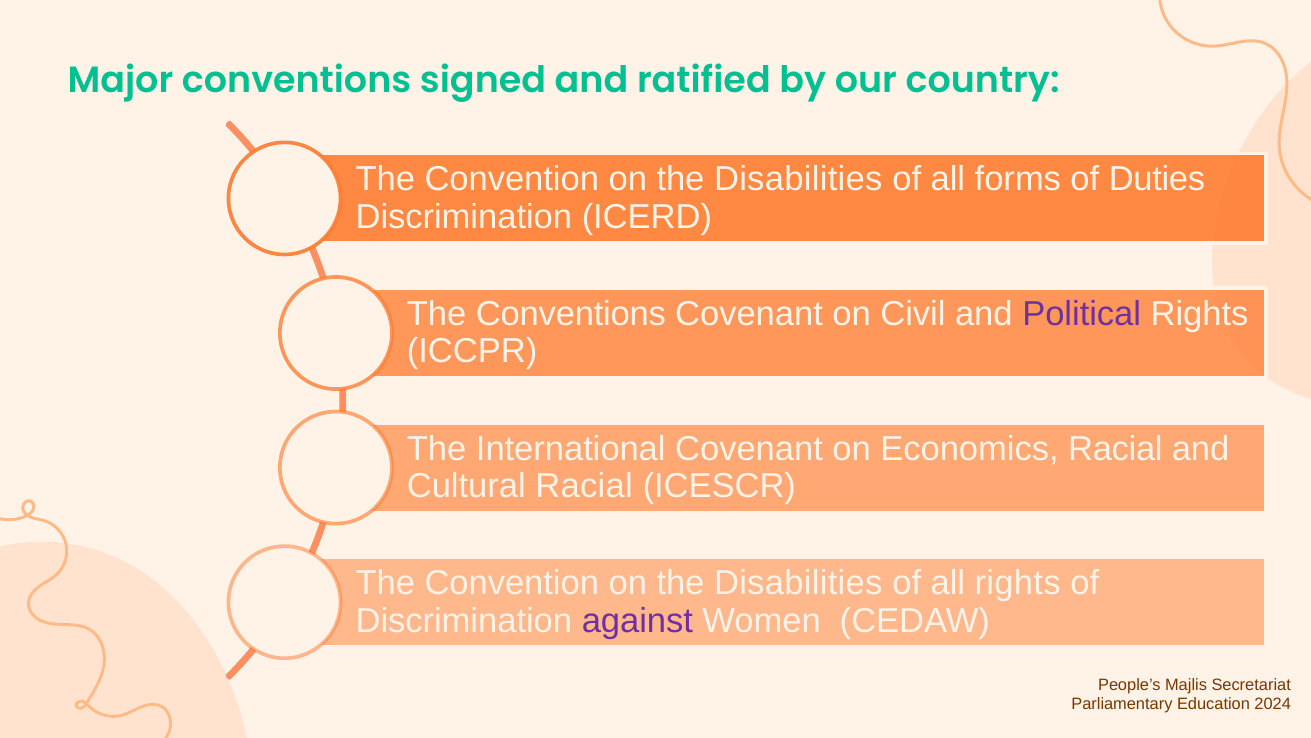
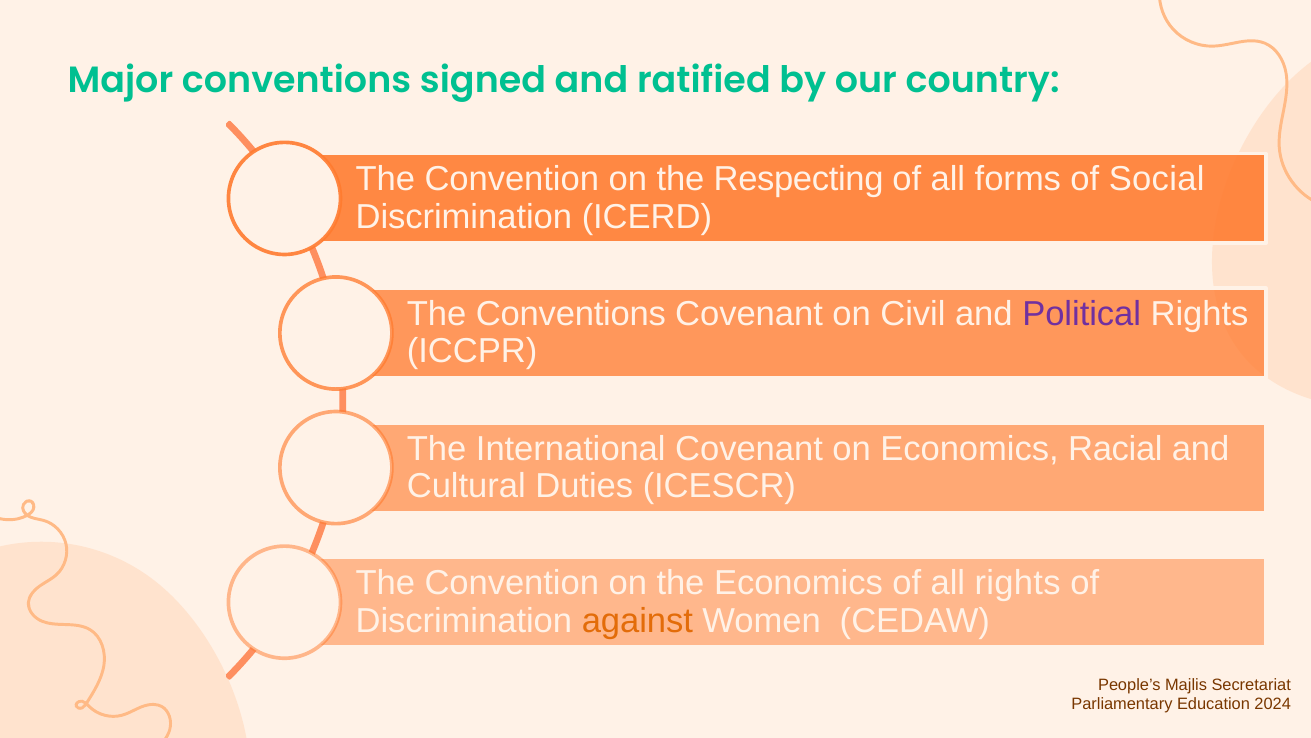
Disabilities at (798, 179): Disabilities -> Respecting
Duties: Duties -> Social
Cultural Racial: Racial -> Duties
Disabilities at (798, 583): Disabilities -> Economics
against colour: purple -> orange
